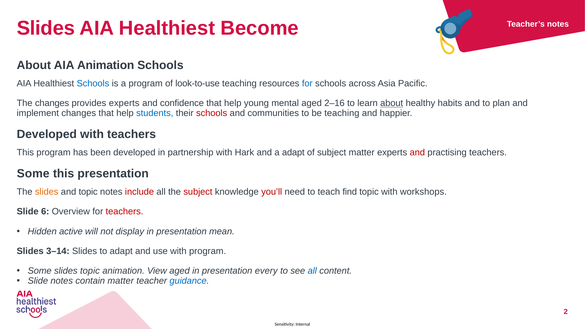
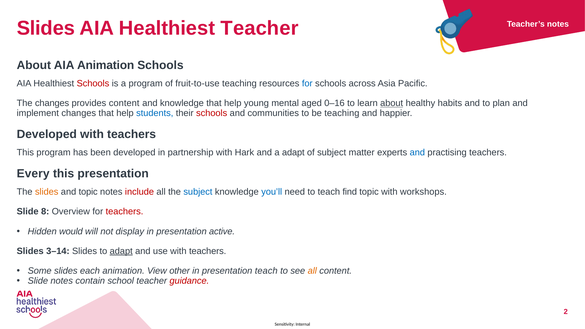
Healthiest Become: Become -> Teacher
Schools at (93, 83) colour: blue -> red
look-to-use: look-to-use -> fruit-to-use
provides experts: experts -> content
and confidence: confidence -> knowledge
2–16: 2–16 -> 0–16
and at (417, 152) colour: red -> blue
Some at (33, 174): Some -> Every
subject at (198, 192) colour: red -> blue
you’ll colour: red -> blue
6: 6 -> 8
active: active -> would
mean: mean -> active
adapt at (121, 251) underline: none -> present
use with program: program -> teachers
slides topic: topic -> each
View aged: aged -> other
presentation every: every -> teach
all at (312, 271) colour: blue -> orange
contain matter: matter -> school
guidance colour: blue -> red
